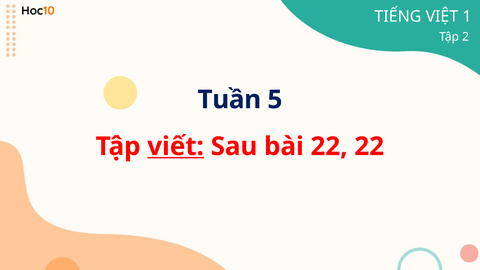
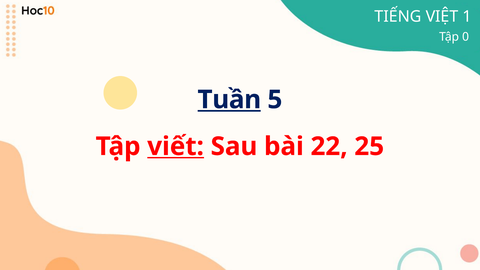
2: 2 -> 0
Tuần underline: none -> present
22 22: 22 -> 25
